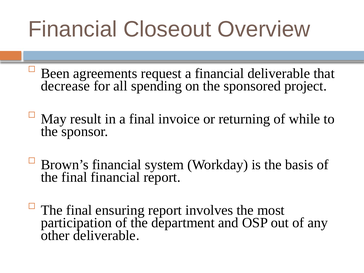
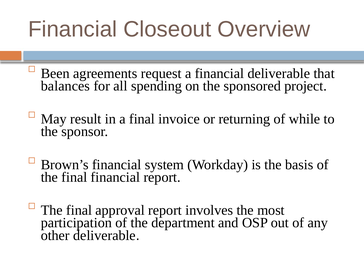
decrease: decrease -> balances
ensuring: ensuring -> approval
